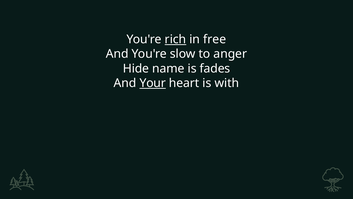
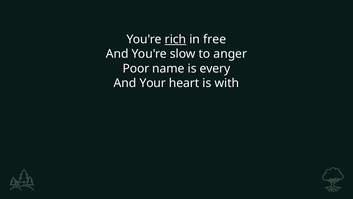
Hide: Hide -> Poor
fades: fades -> every
Your underline: present -> none
